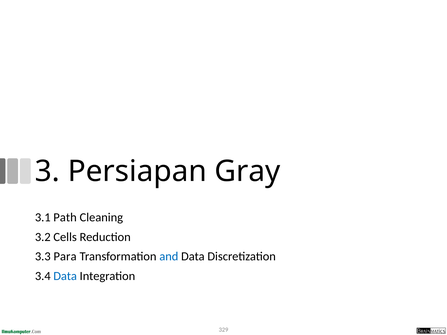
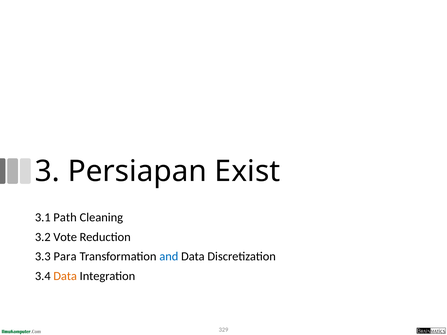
Gray: Gray -> Exist
Cells: Cells -> Vote
Data at (65, 276) colour: blue -> orange
